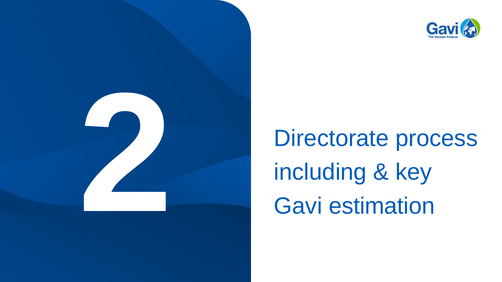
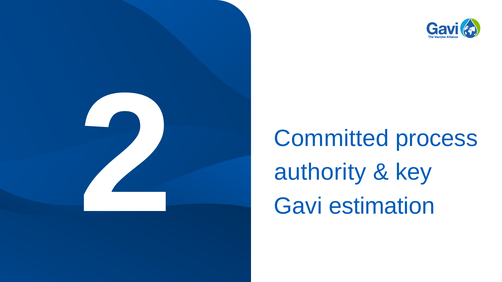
Directorate: Directorate -> Committed
including: including -> authority
